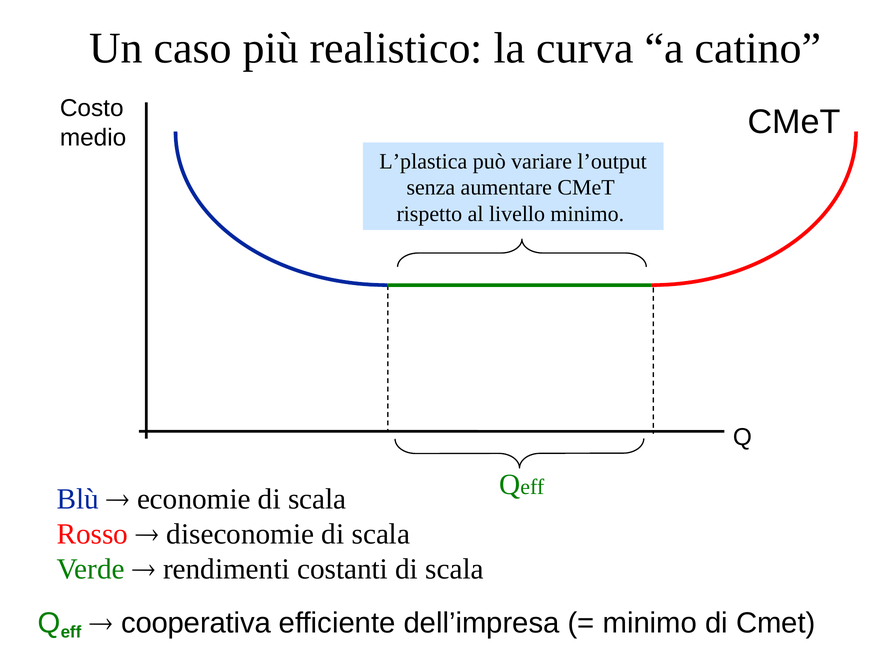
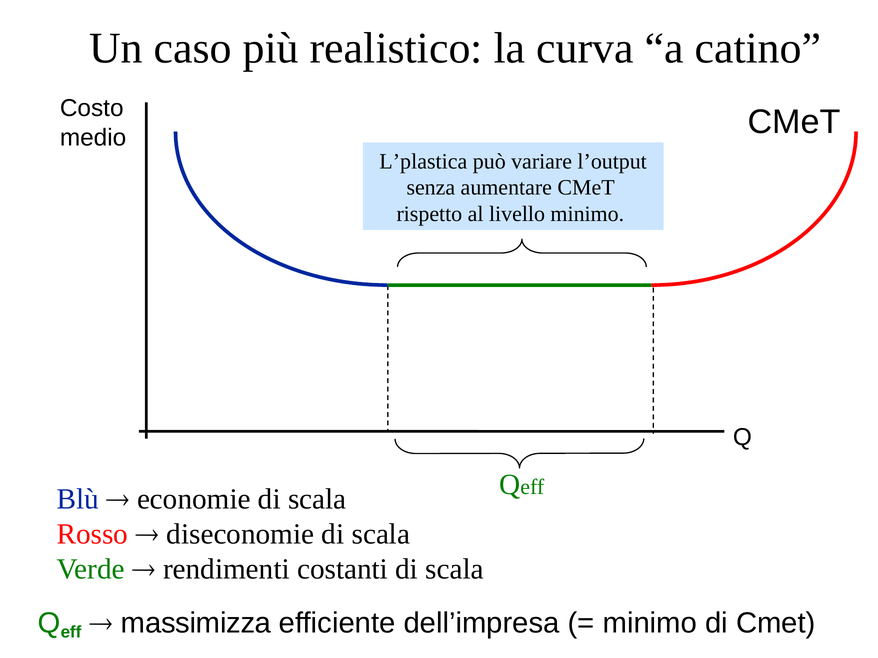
cooperativa: cooperativa -> massimizza
